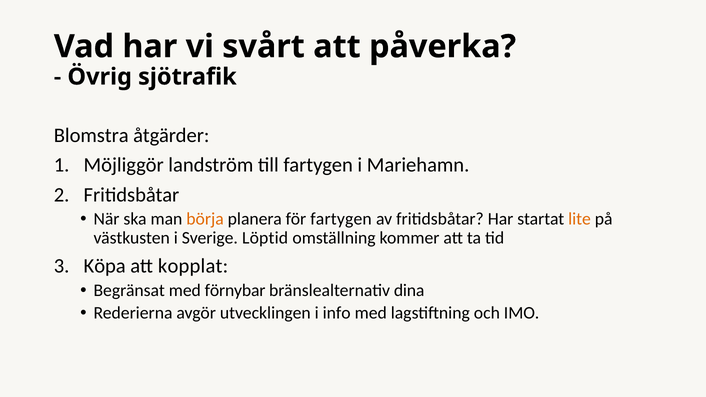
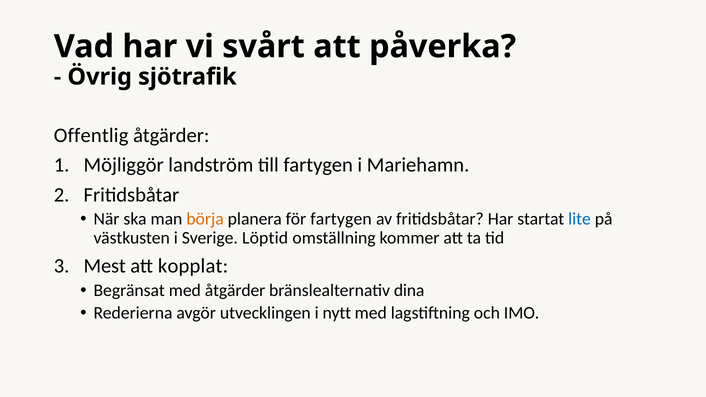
Blomstra: Blomstra -> Offentlig
lite colour: orange -> blue
Köpa: Köpa -> Mest
med förnybar: förnybar -> åtgärder
info: info -> nytt
